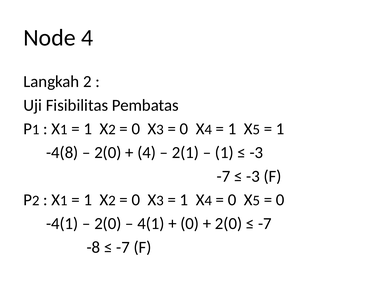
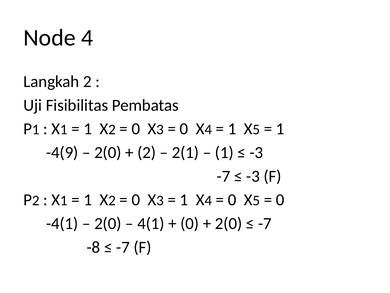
-4(8: -4(8 -> -4(9
4 at (147, 152): 4 -> 2
